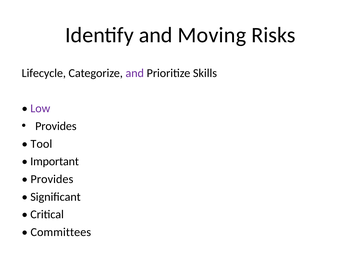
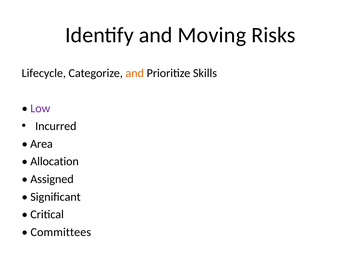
and at (135, 73) colour: purple -> orange
Provides at (56, 126): Provides -> Incurred
Tool: Tool -> Area
Important: Important -> Allocation
Provides at (52, 179): Provides -> Assigned
